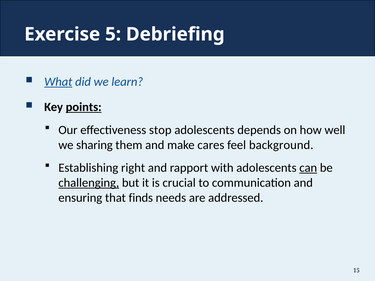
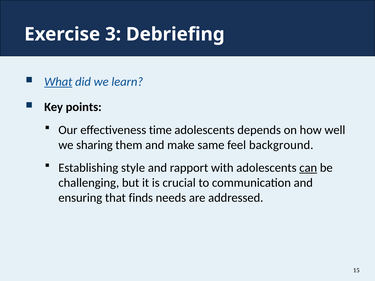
5: 5 -> 3
points underline: present -> none
stop: stop -> time
cares: cares -> same
right: right -> style
challenging underline: present -> none
